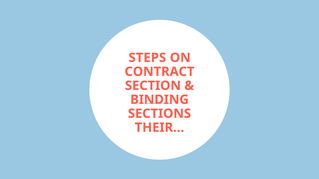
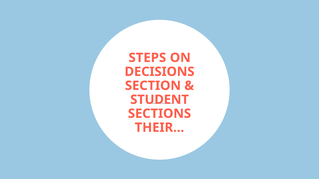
CONTRACT: CONTRACT -> DECISIONS
BINDING: BINDING -> STUDENT
